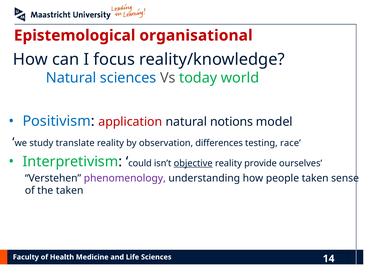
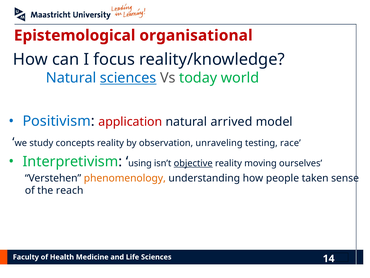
sciences at (128, 78) underline: none -> present
notions: notions -> arrived
translate: translate -> concepts
differences: differences -> unraveling
could: could -> using
provide: provide -> moving
phenomenology colour: purple -> orange
the taken: taken -> reach
